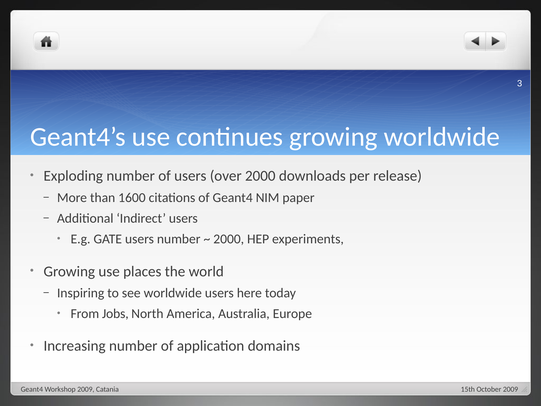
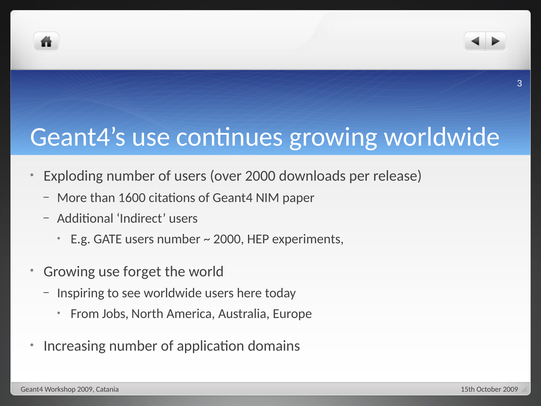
places: places -> forget
